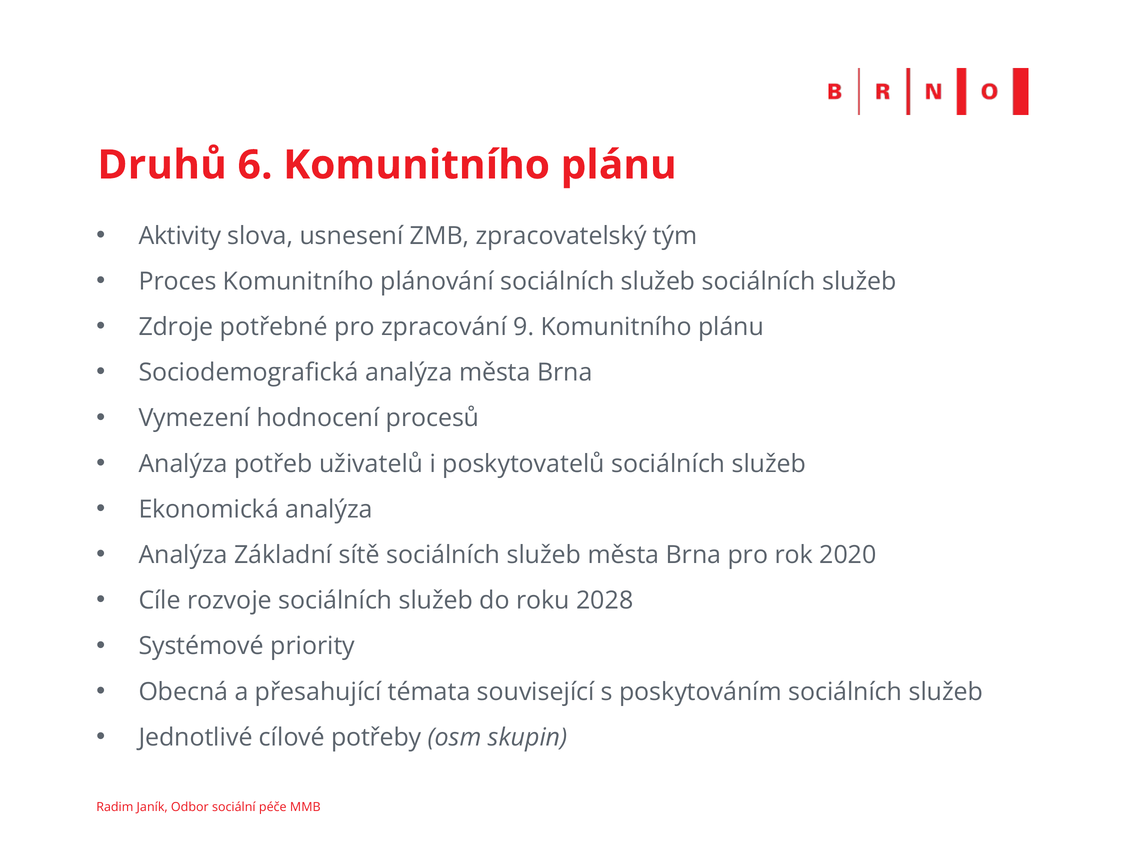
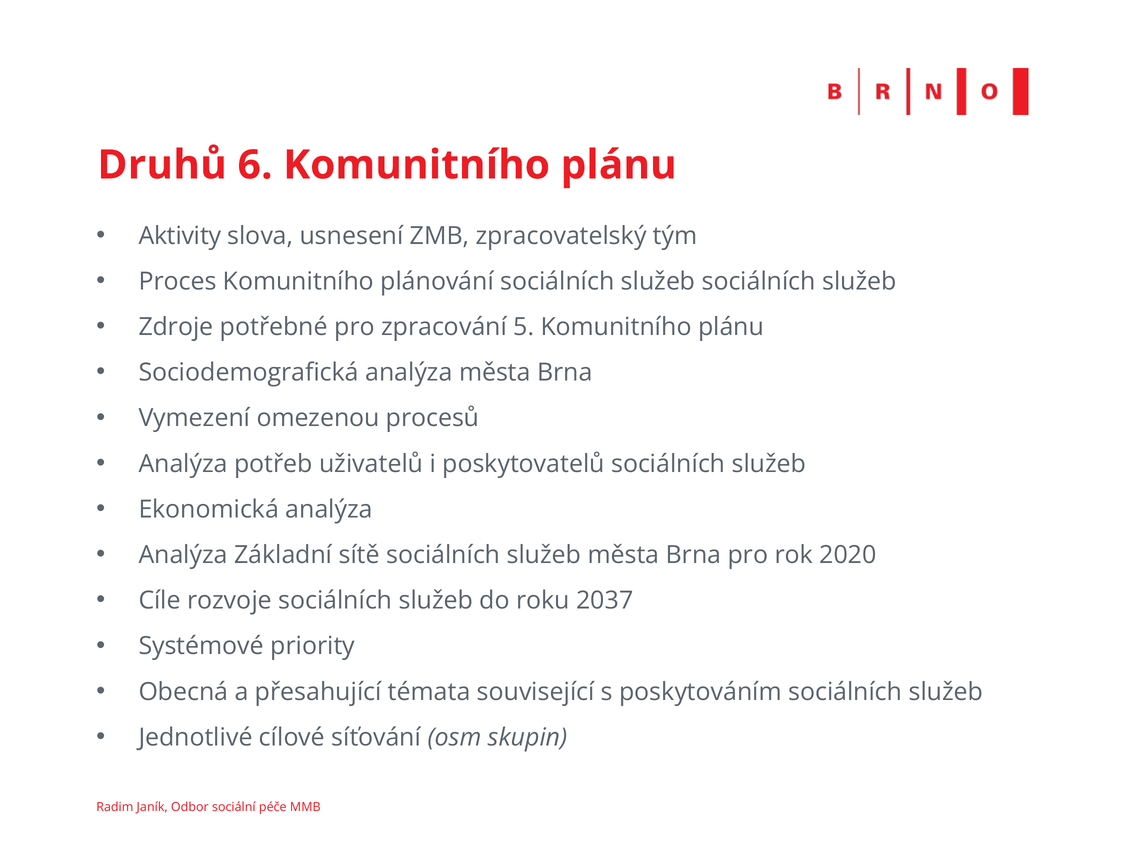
9: 9 -> 5
hodnocení: hodnocení -> omezenou
2028: 2028 -> 2037
potřeby: potřeby -> síťování
